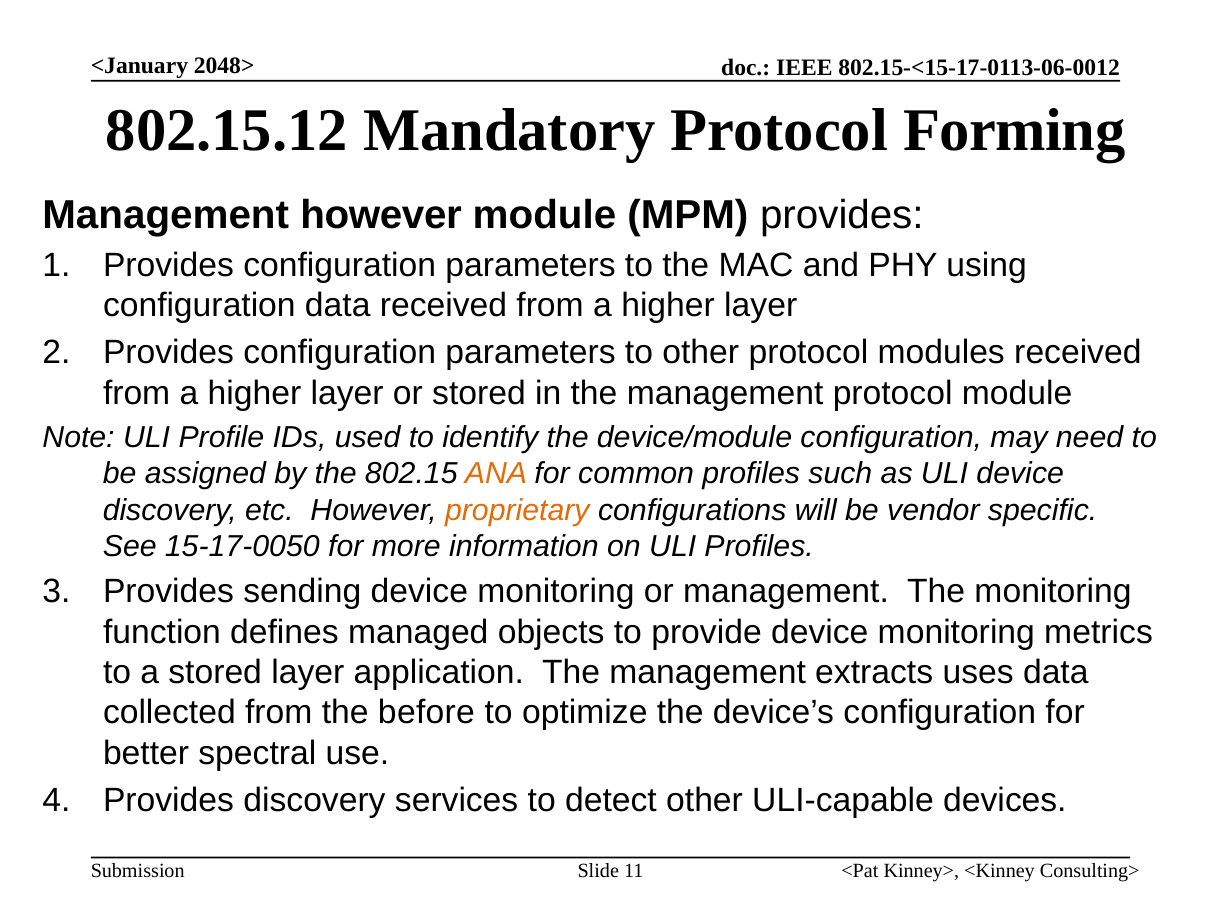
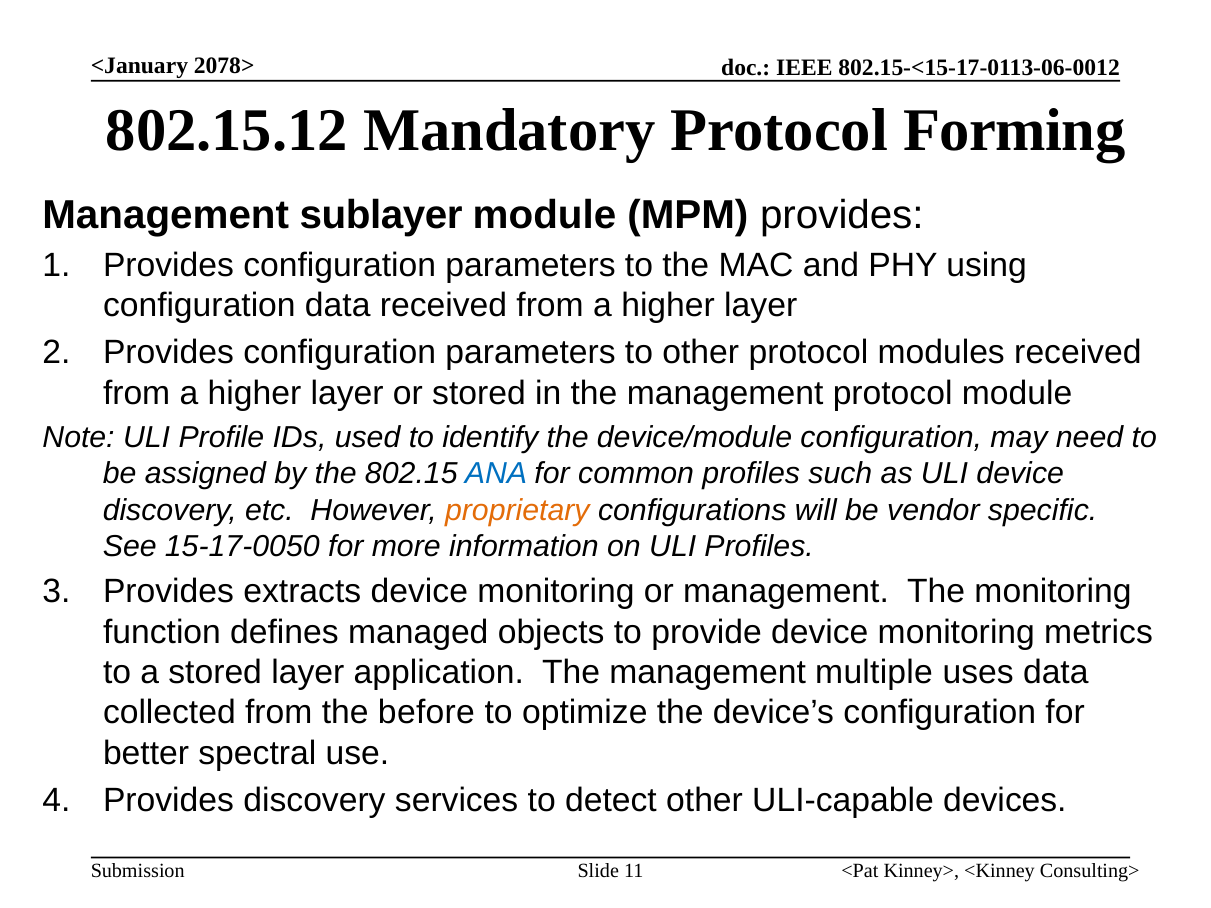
2048>: 2048> -> 2078>
Management however: however -> sublayer
ANA colour: orange -> blue
sending: sending -> extracts
extracts: extracts -> multiple
